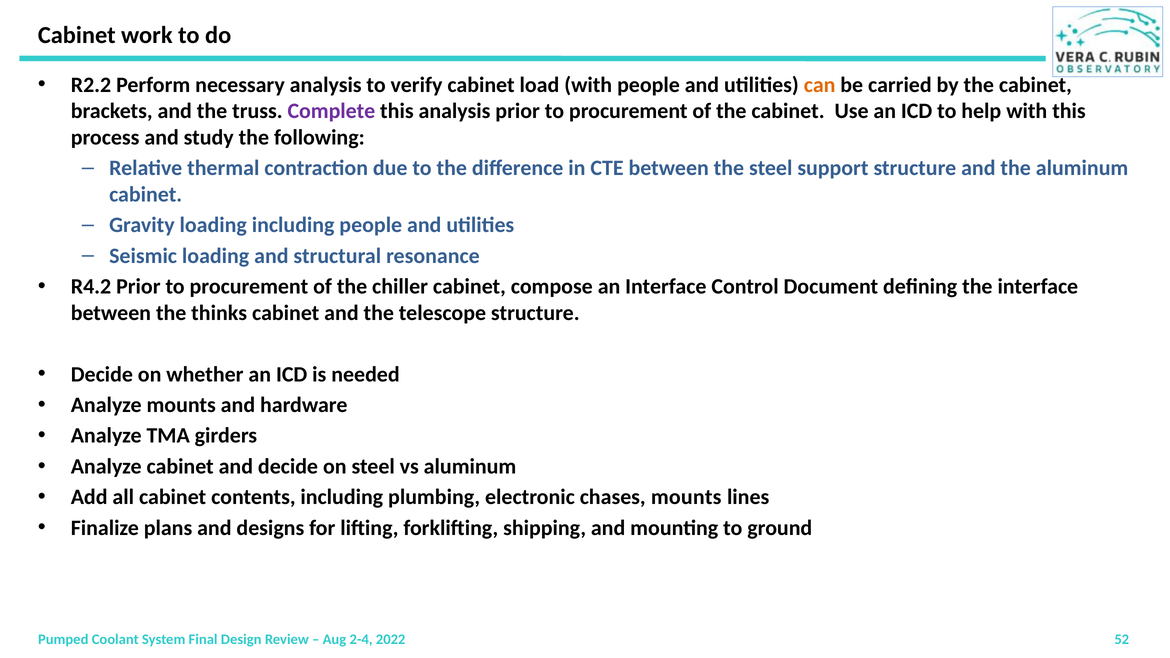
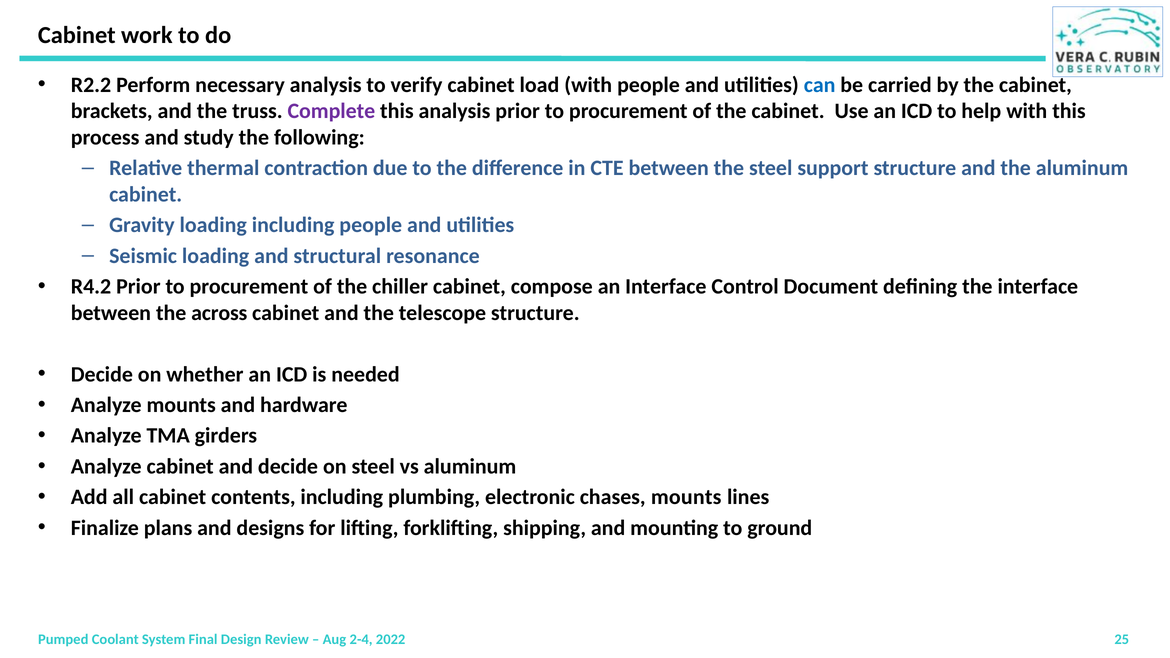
can colour: orange -> blue
thinks: thinks -> across
52: 52 -> 25
